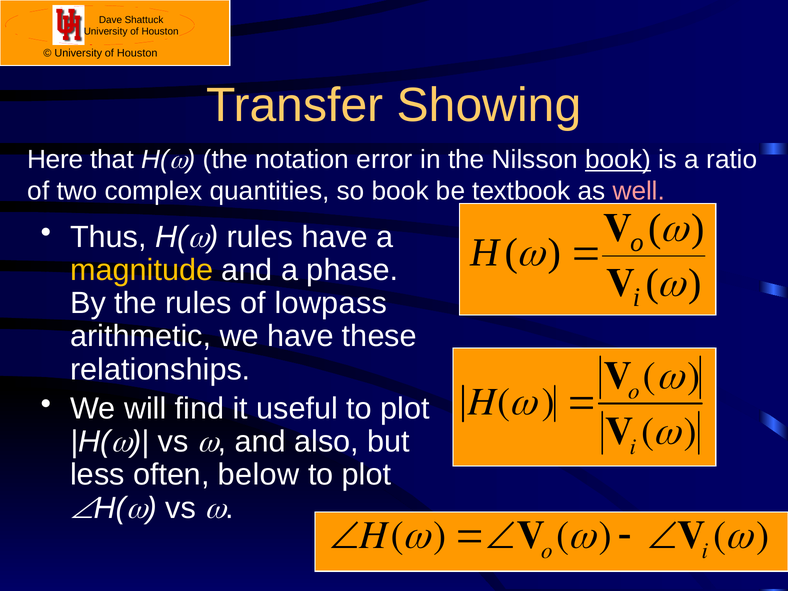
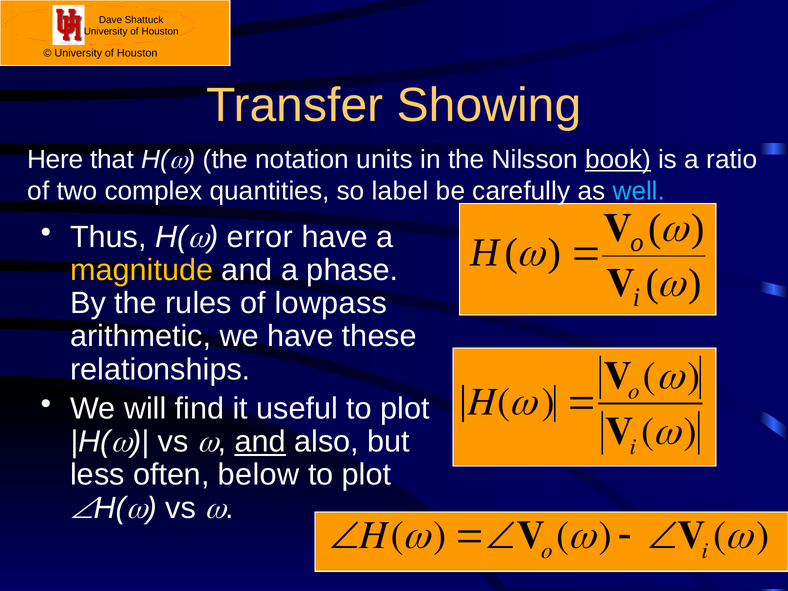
error: error -> units
so book: book -> label
textbook: textbook -> carefully
well colour: pink -> light blue
rules at (260, 237): rules -> error
and at (260, 442) underline: none -> present
